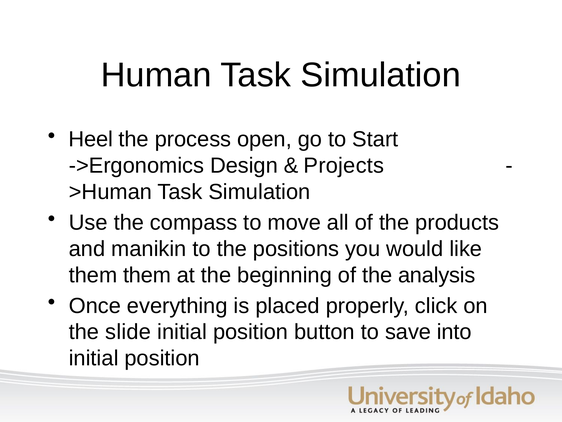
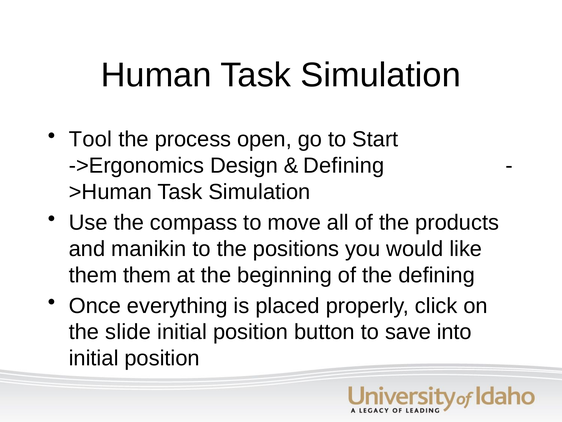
Heel: Heel -> Tool
Projects at (344, 165): Projects -> Defining
the analysis: analysis -> defining
